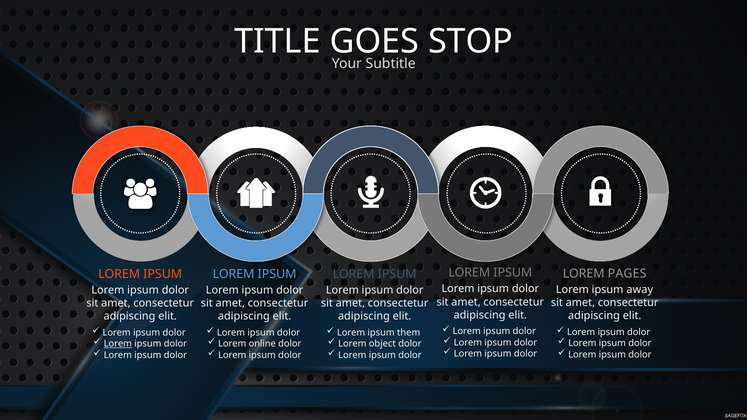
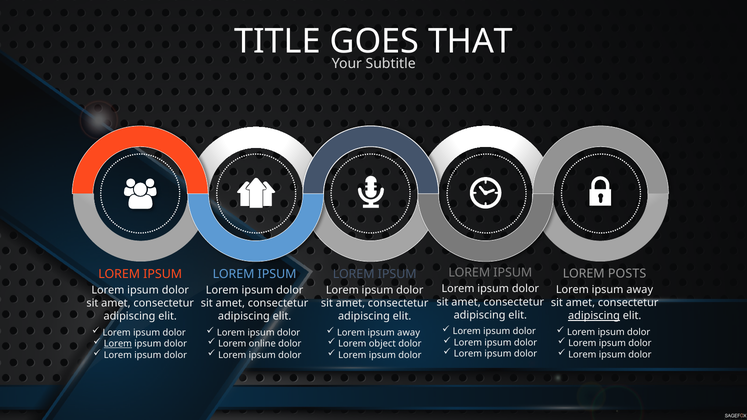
STOP: STOP -> THAT
PAGES: PAGES -> POSTS
adipiscing at (594, 316) underline: none -> present
them at (409, 333): them -> away
